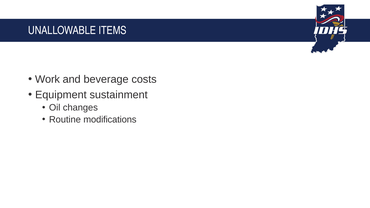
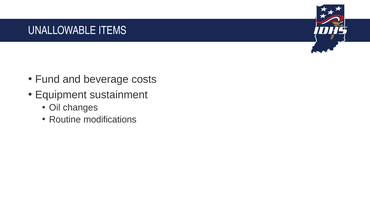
Work: Work -> Fund
